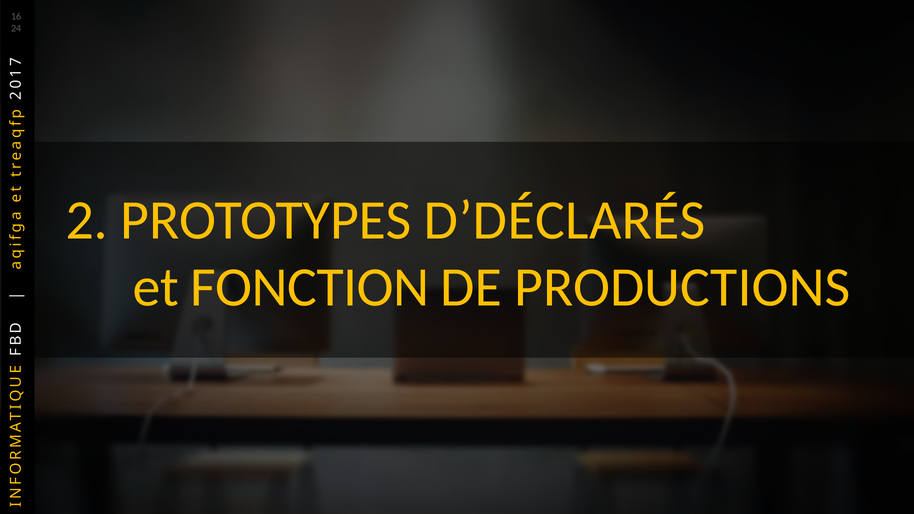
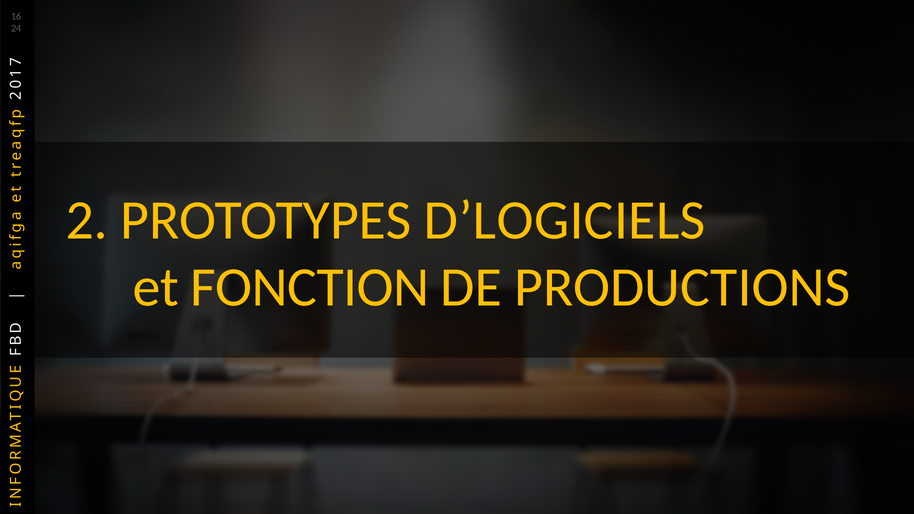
D’DÉCLARÉS: D’DÉCLARÉS -> D’LOGICIELS
